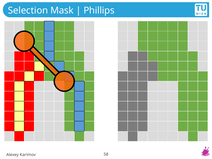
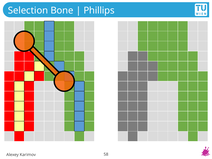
Mask: Mask -> Bone
